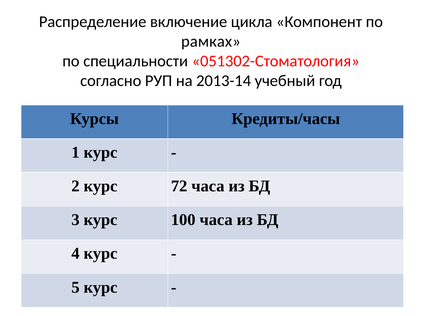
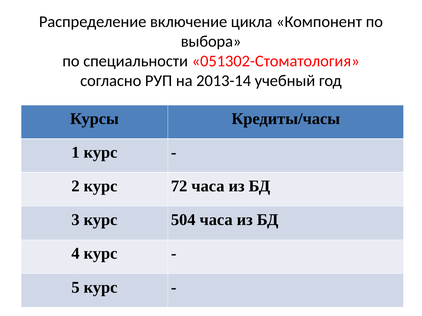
рамках: рамках -> выбора
100: 100 -> 504
